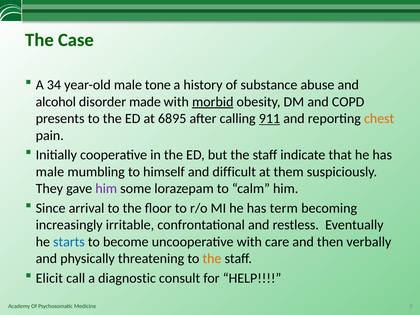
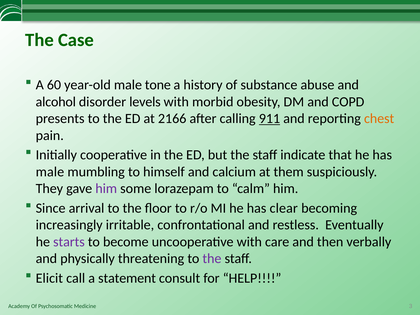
34: 34 -> 60
made: made -> levels
morbid underline: present -> none
6895: 6895 -> 2166
difficult: difficult -> calcium
term: term -> clear
starts colour: blue -> purple
the at (212, 259) colour: orange -> purple
diagnostic: diagnostic -> statement
